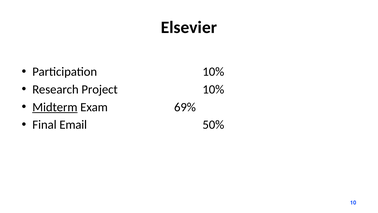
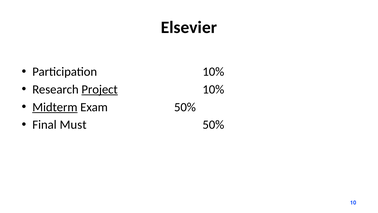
Project underline: none -> present
Exam 69%: 69% -> 50%
Email: Email -> Must
